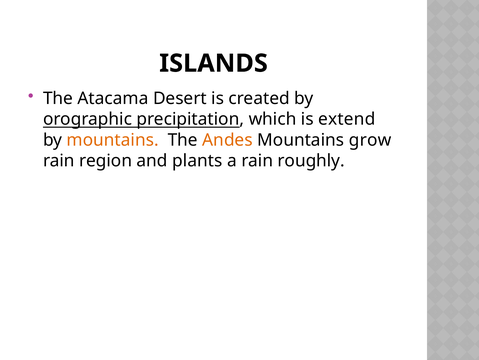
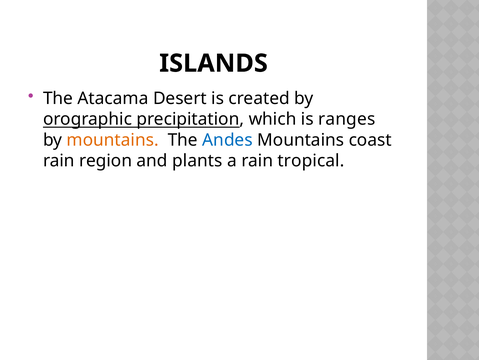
extend: extend -> ranges
Andes colour: orange -> blue
grow: grow -> coast
roughly: roughly -> tropical
